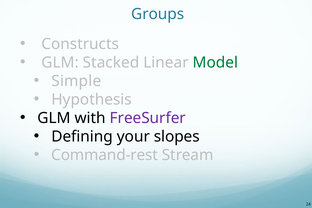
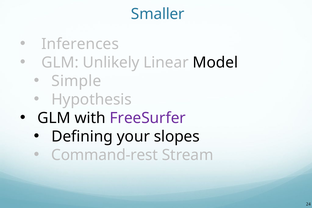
Groups: Groups -> Smaller
Constructs: Constructs -> Inferences
Stacked: Stacked -> Unlikely
Model colour: green -> black
